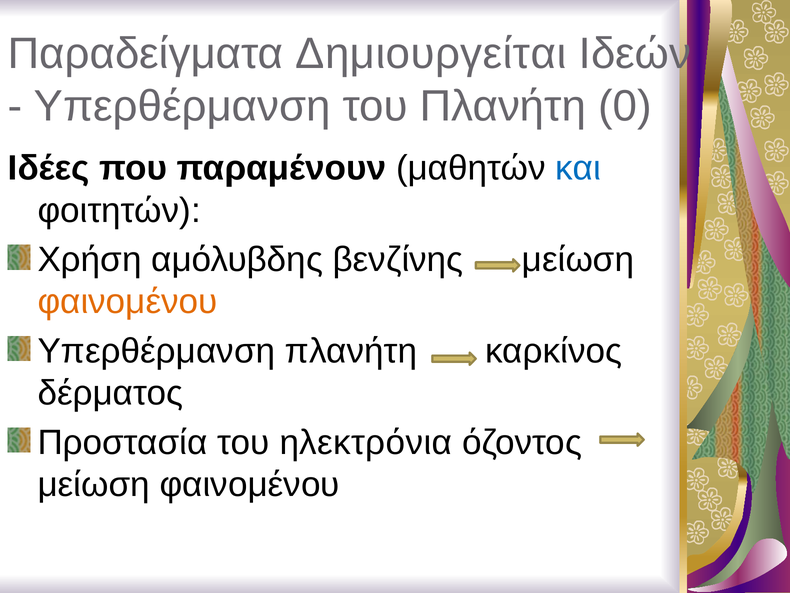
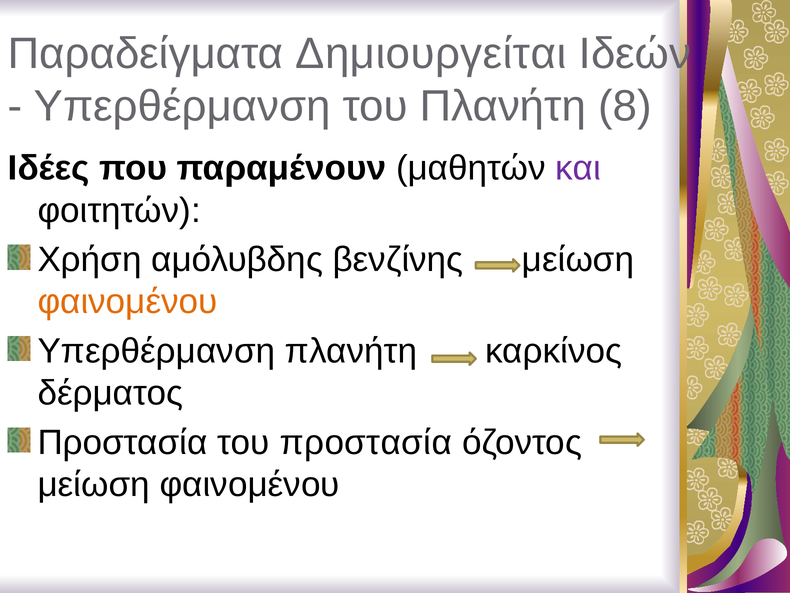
0: 0 -> 8
και colour: blue -> purple
του ηλεκτρόνια: ηλεκτρόνια -> προστασία
